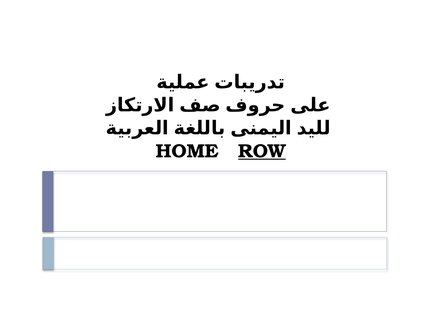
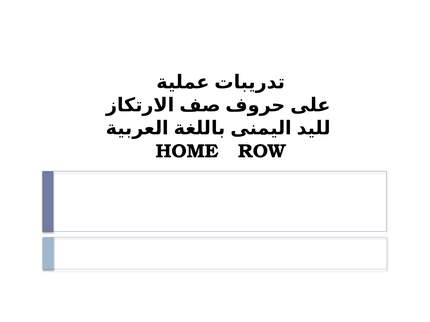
ROW underline: present -> none
